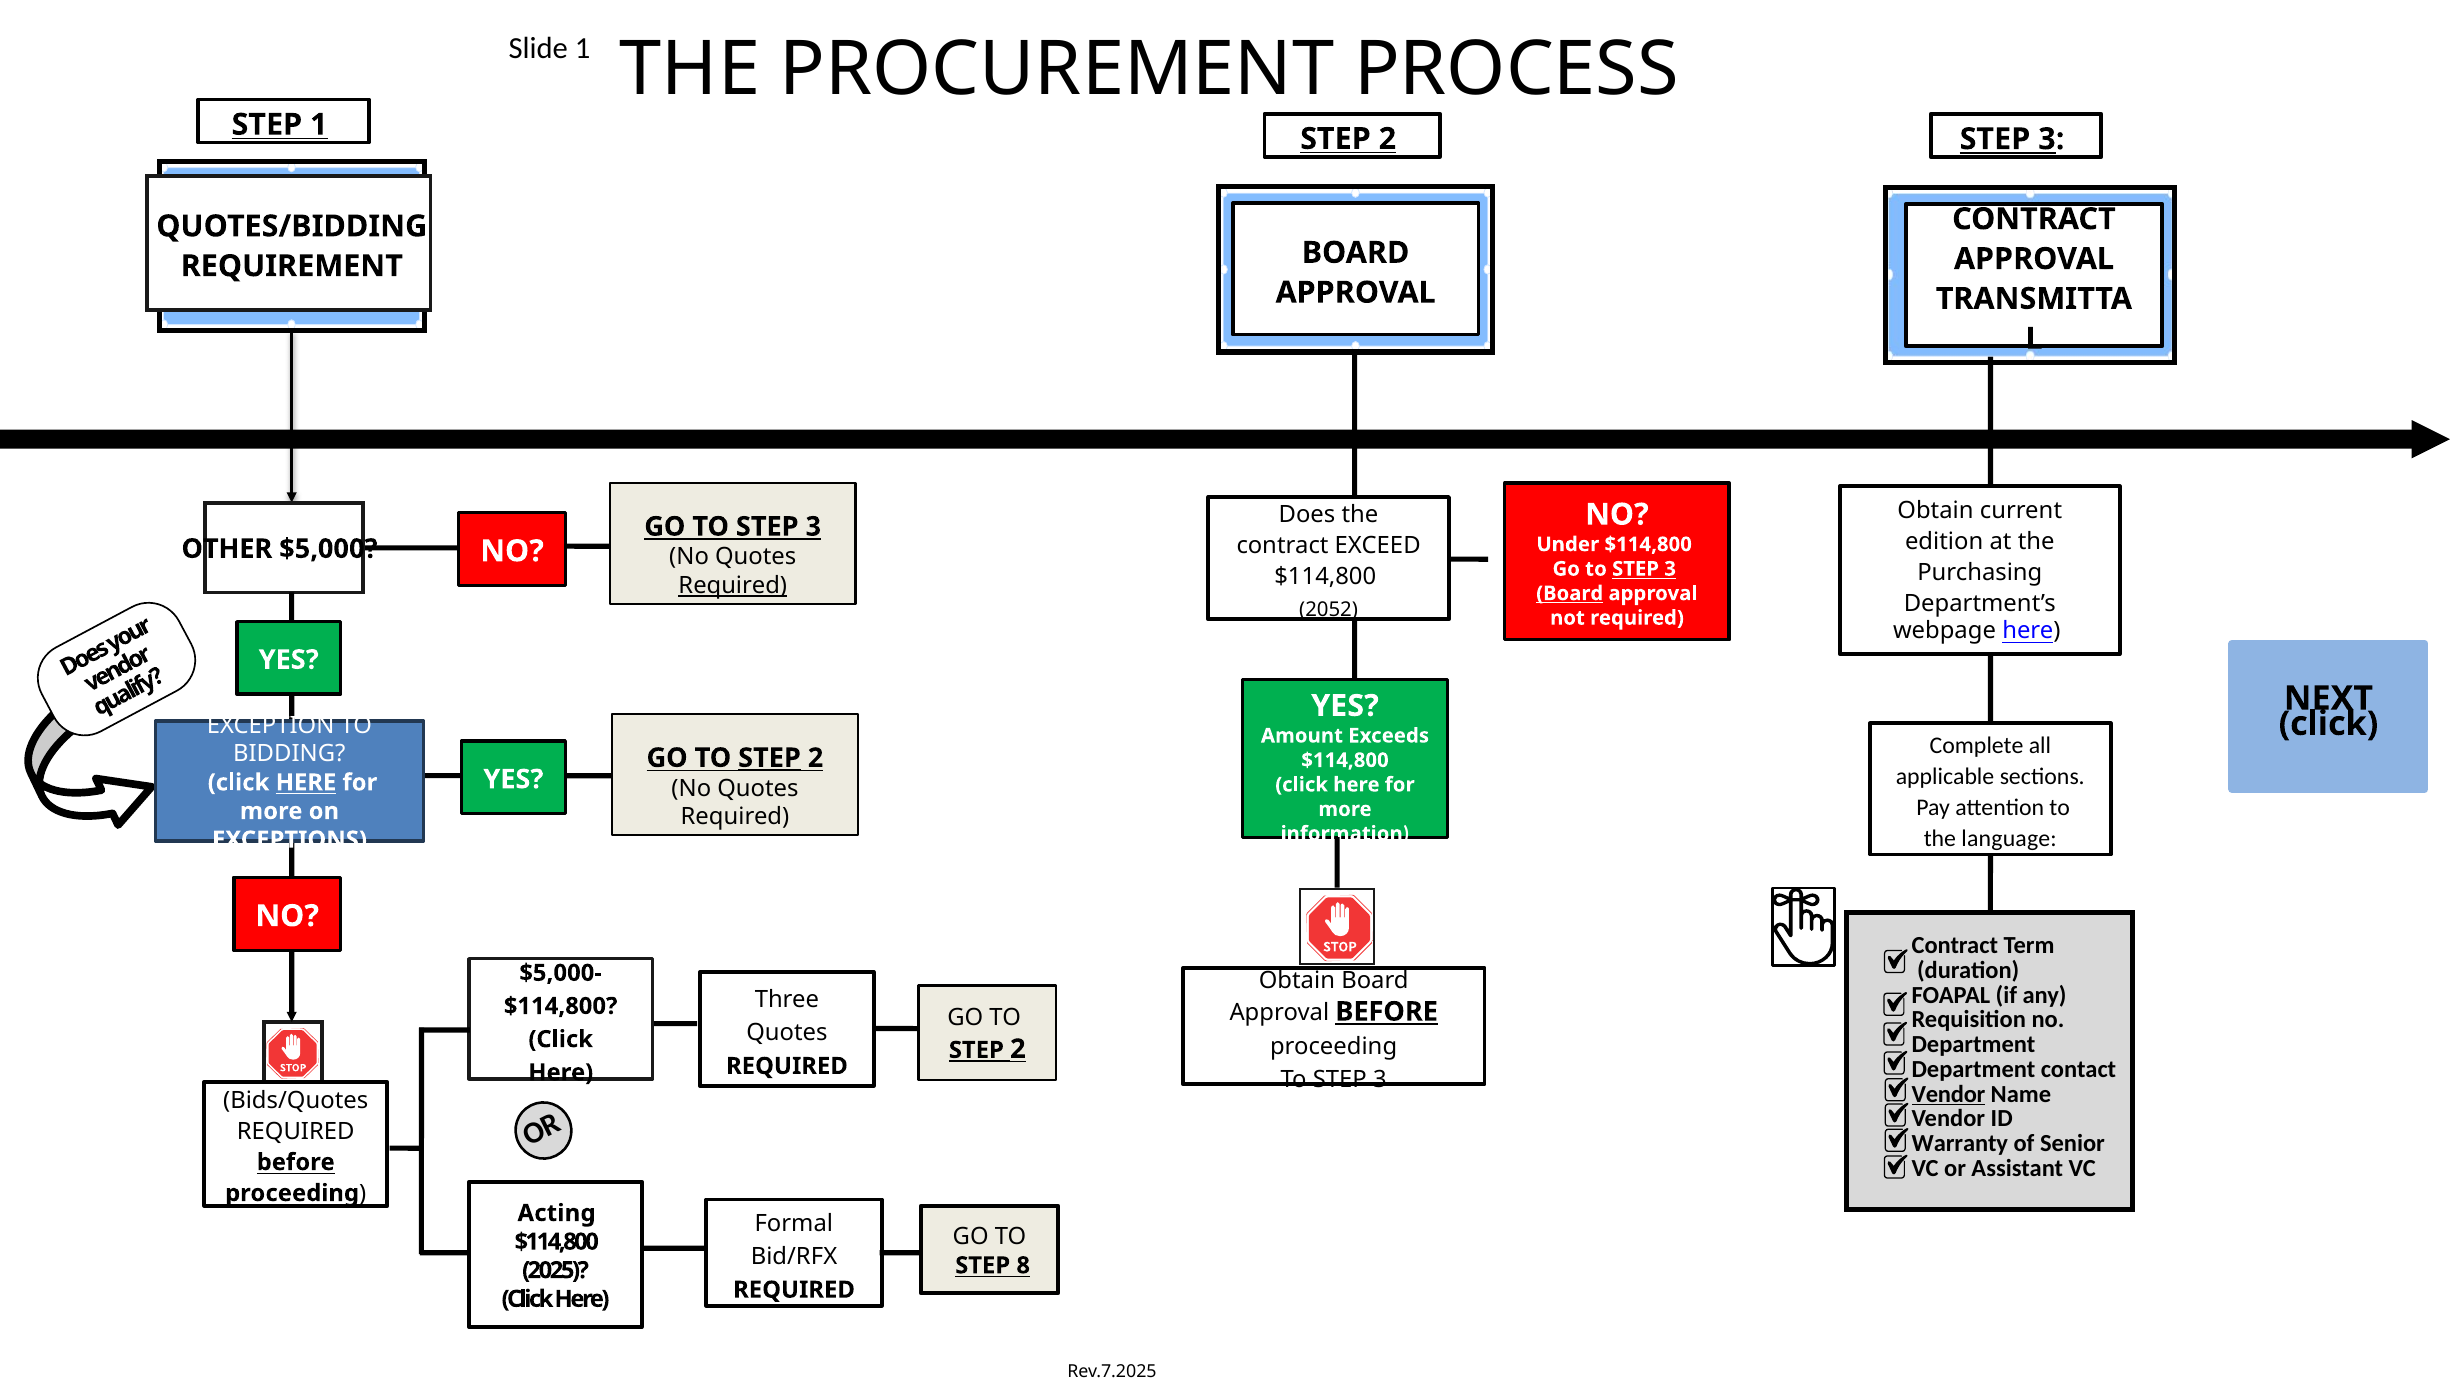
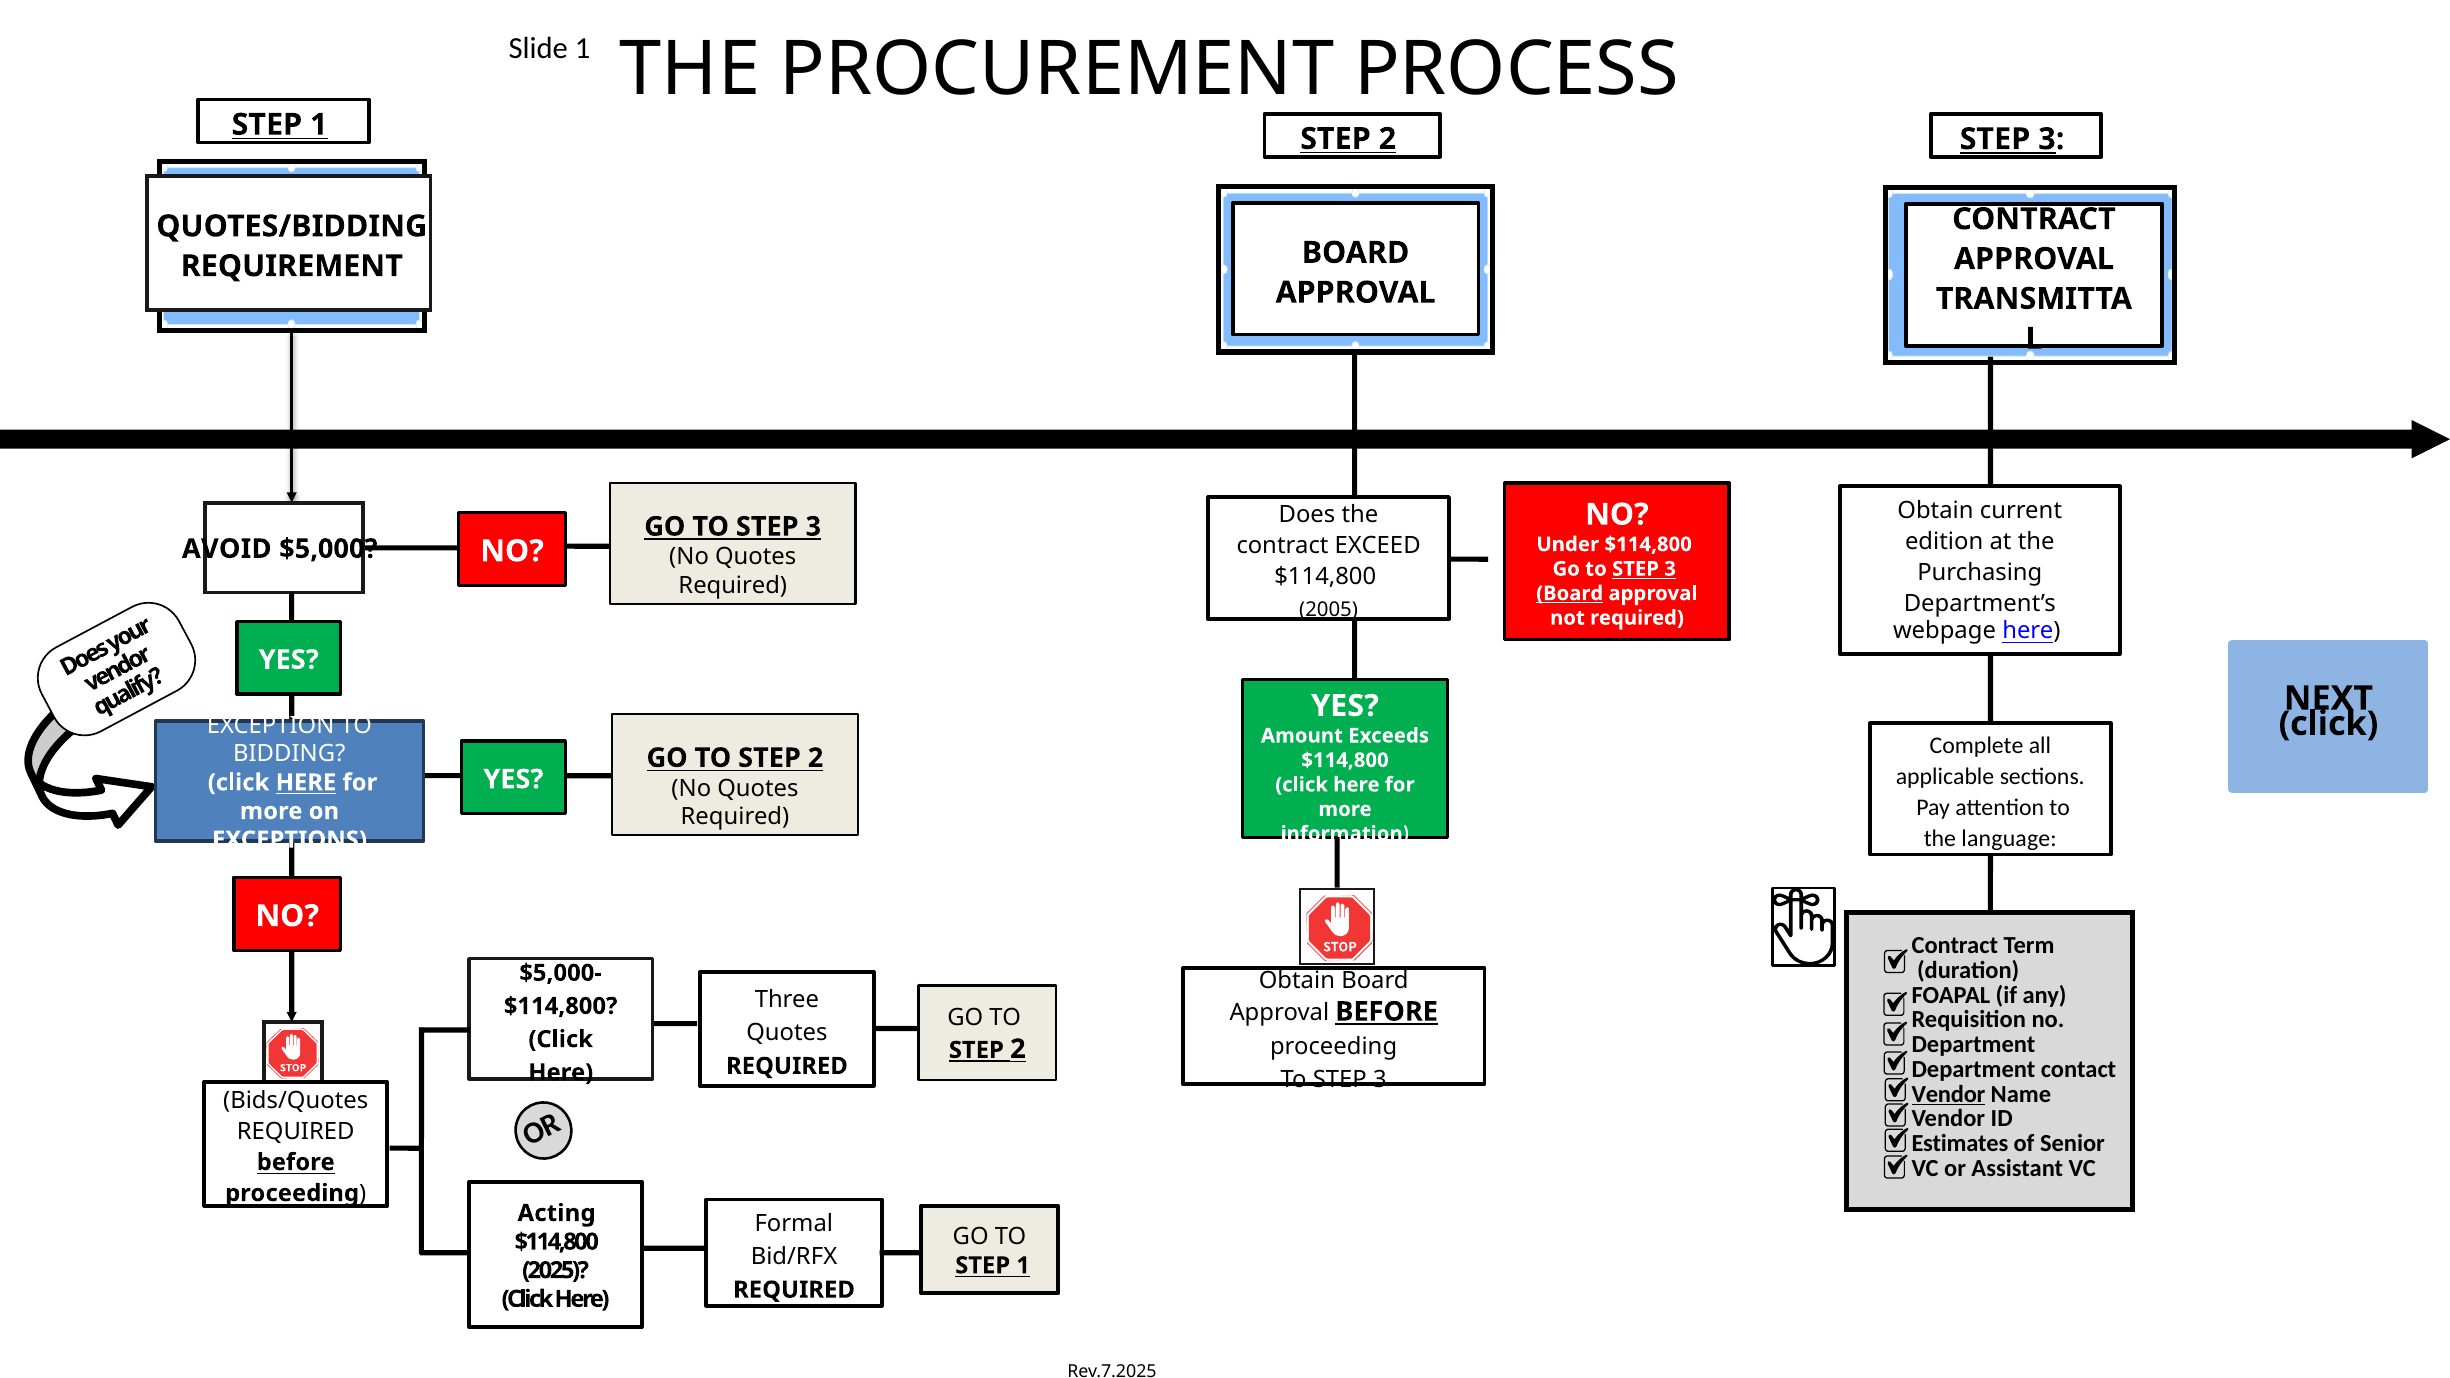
OTHER: OTHER -> AVOID
Required at (733, 586) underline: present -> none
2052: 2052 -> 2005
STEP at (769, 758) underline: present -> none
Warranty: Warranty -> Estimates
8 at (1023, 1266): 8 -> 1
